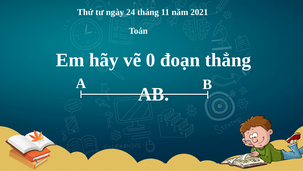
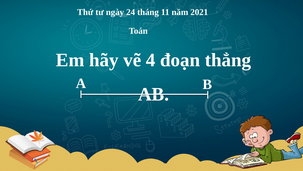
0: 0 -> 4
